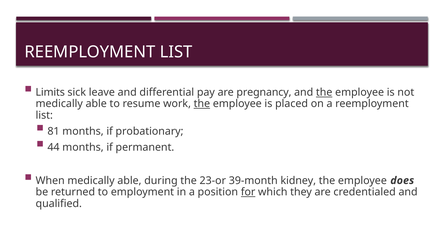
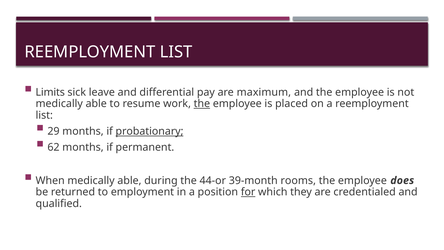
pregnancy: pregnancy -> maximum
the at (324, 92) underline: present -> none
81: 81 -> 29
probationary underline: none -> present
44: 44 -> 62
23-or: 23-or -> 44-or
kidney: kidney -> rooms
